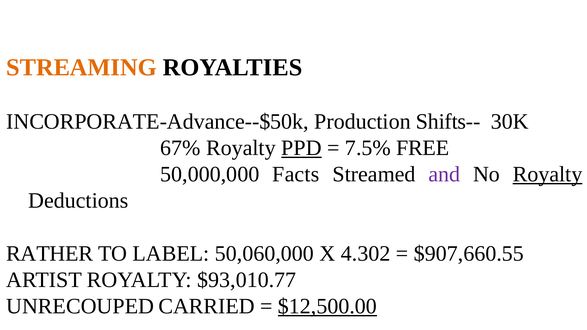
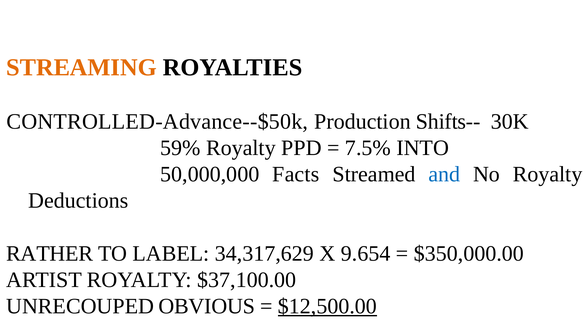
INCORPORATE-Advance--$50k: INCORPORATE-Advance--$50k -> CONTROLLED-Advance--$50k
67%: 67% -> 59%
PPD underline: present -> none
FREE: FREE -> INTO
and colour: purple -> blue
Royalty at (548, 174) underline: present -> none
50,060,000: 50,060,000 -> 34,317,629
4.302: 4.302 -> 9.654
$907,660.55: $907,660.55 -> $350,000.00
$93,010.77: $93,010.77 -> $37,100.00
CARRIED: CARRIED -> OBVIOUS
